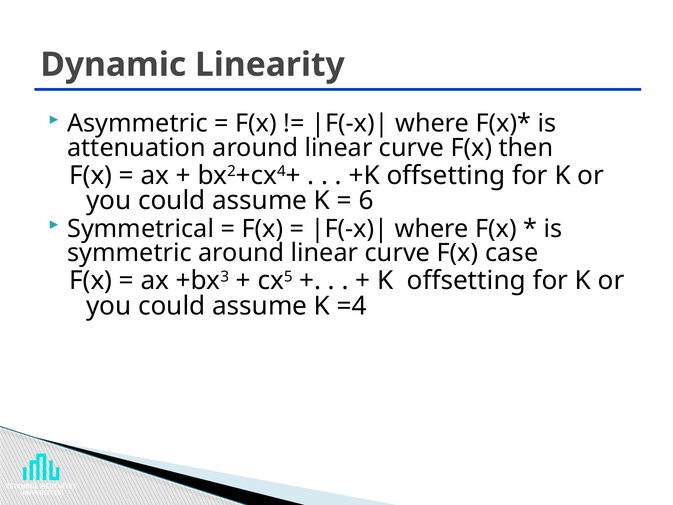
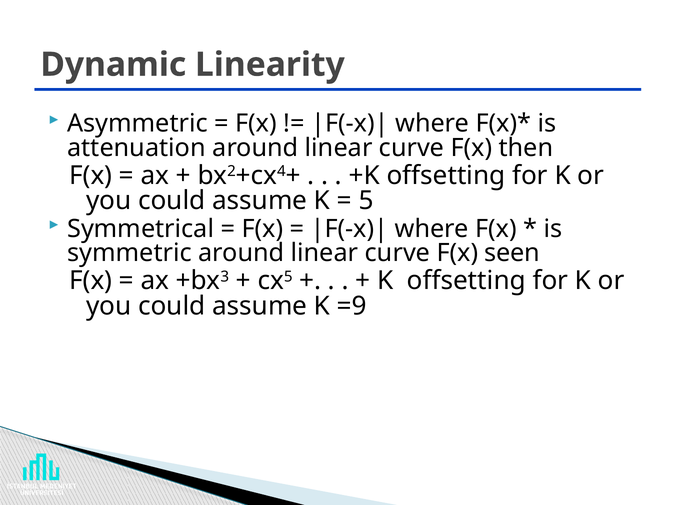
6: 6 -> 5
case: case -> seen
=4: =4 -> =9
